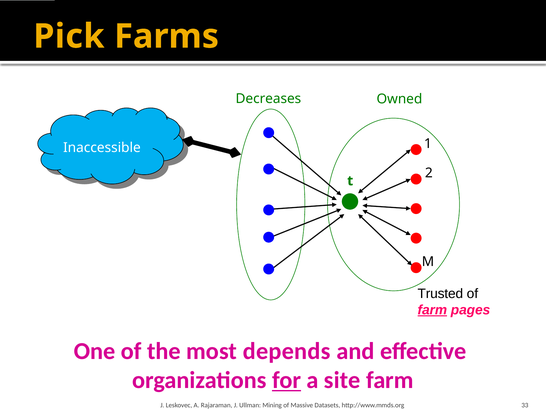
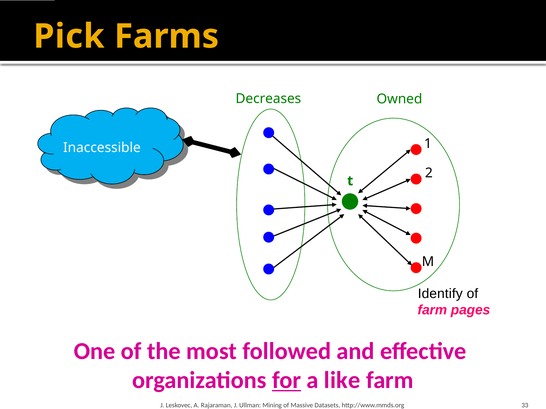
Trusted: Trusted -> Identify
farm at (432, 310) underline: present -> none
depends: depends -> followed
site: site -> like
